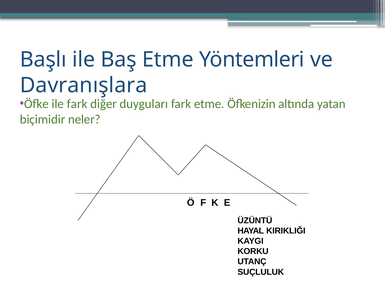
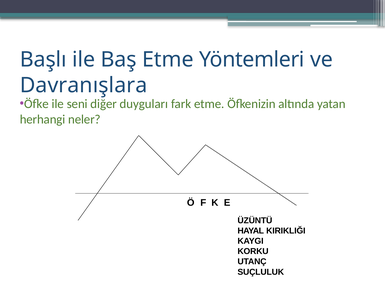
ile fark: fark -> seni
biçimidir: biçimidir -> herhangi
